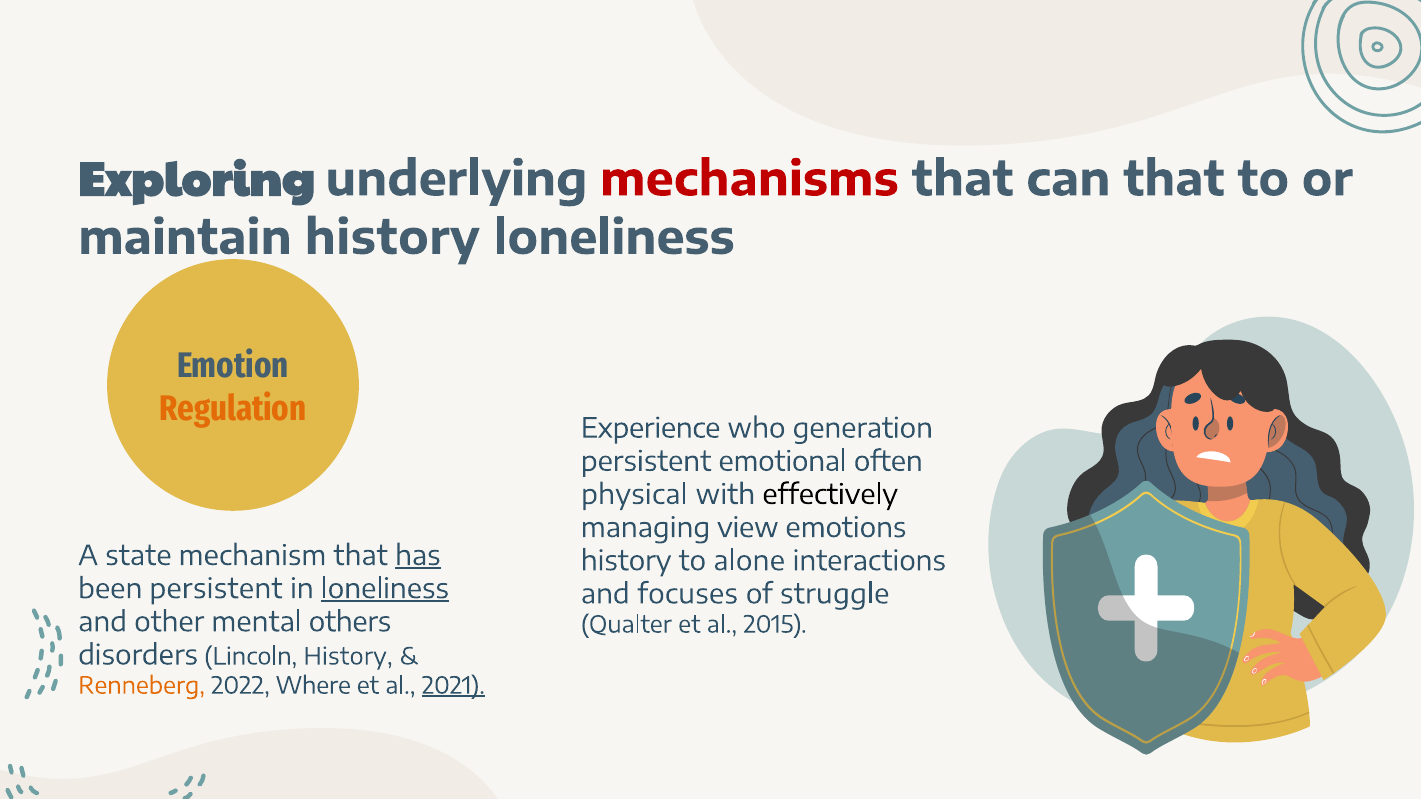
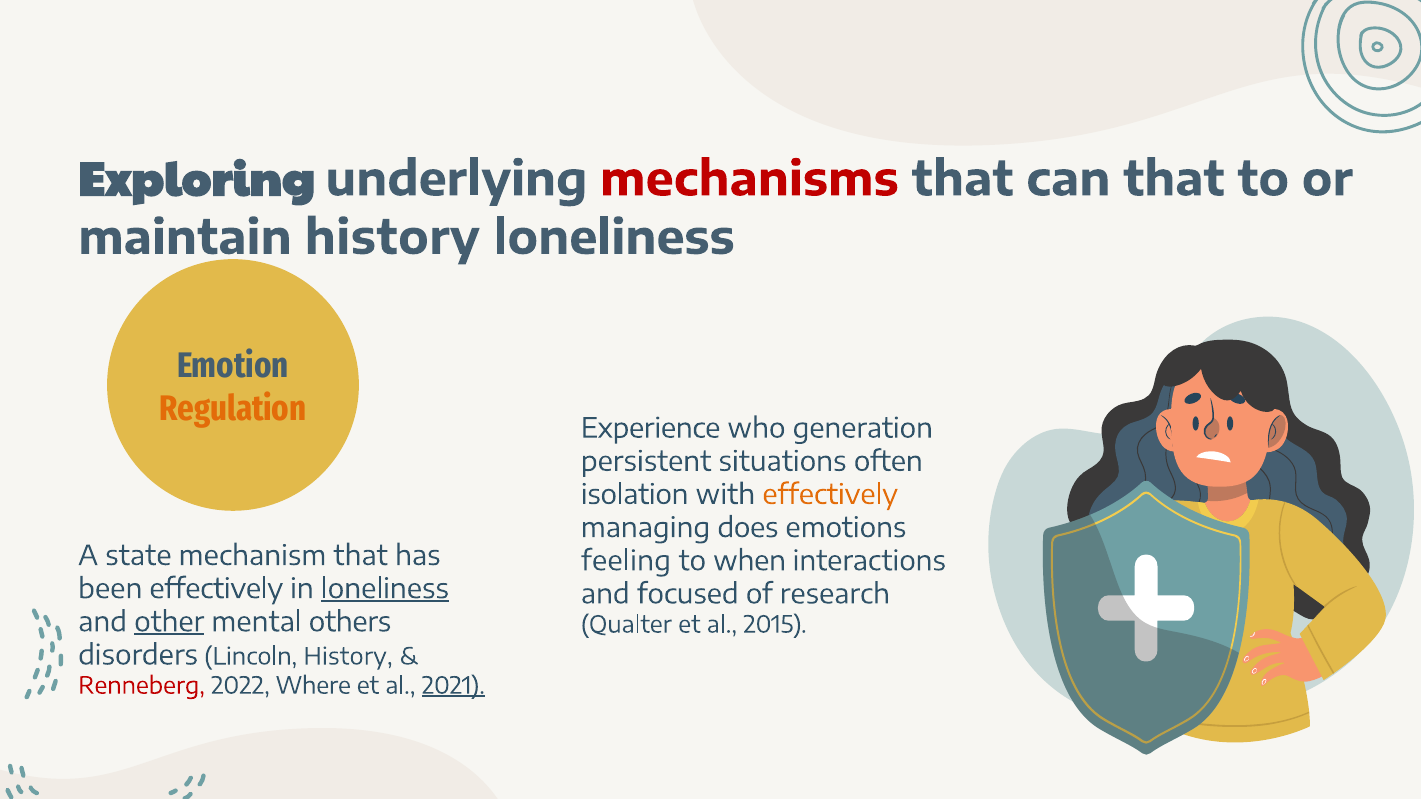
emotional: emotional -> situations
physical: physical -> isolation
effectively at (830, 495) colour: black -> orange
view: view -> does
has underline: present -> none
history at (626, 561): history -> feeling
alone: alone -> when
been persistent: persistent -> effectively
focuses: focuses -> focused
struggle: struggle -> research
other underline: none -> present
Renneberg colour: orange -> red
